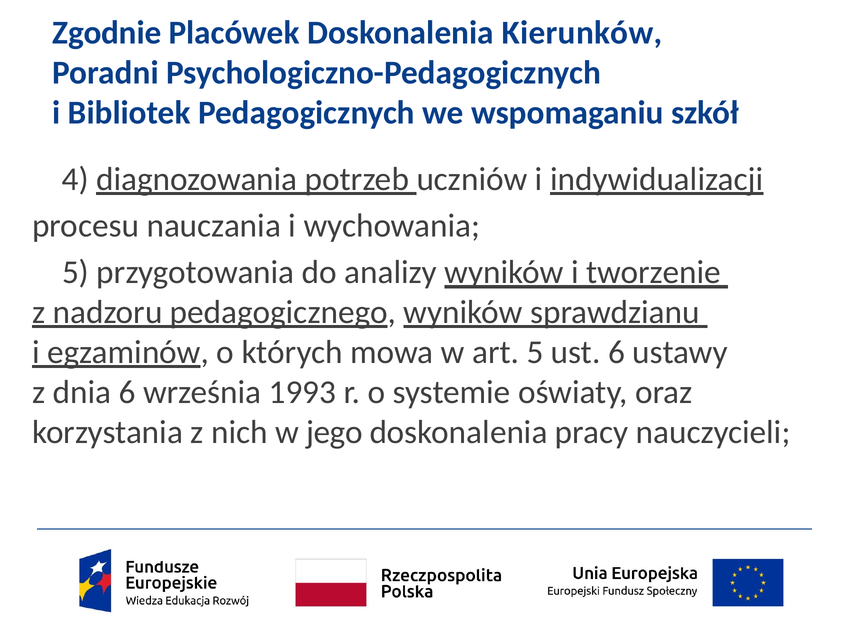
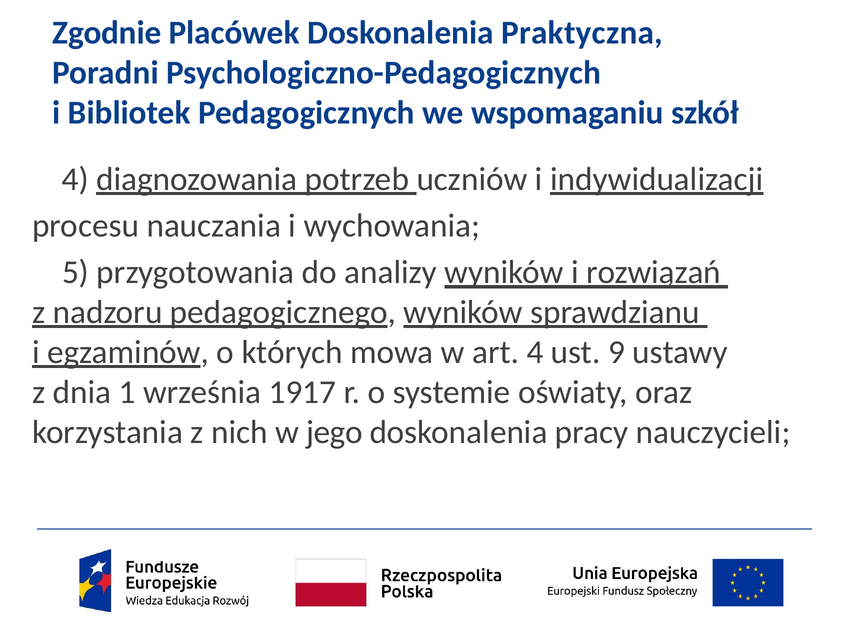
Kierunków: Kierunków -> Praktyczna
tworzenie: tworzenie -> rozwiązań
art 5: 5 -> 4
ust 6: 6 -> 9
dnia 6: 6 -> 1
1993: 1993 -> 1917
